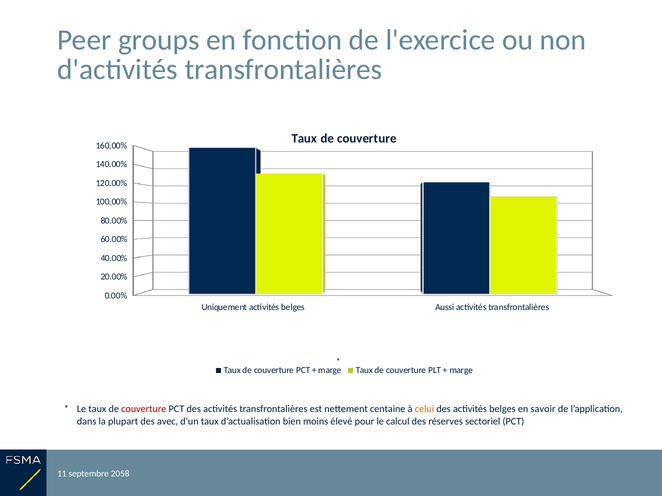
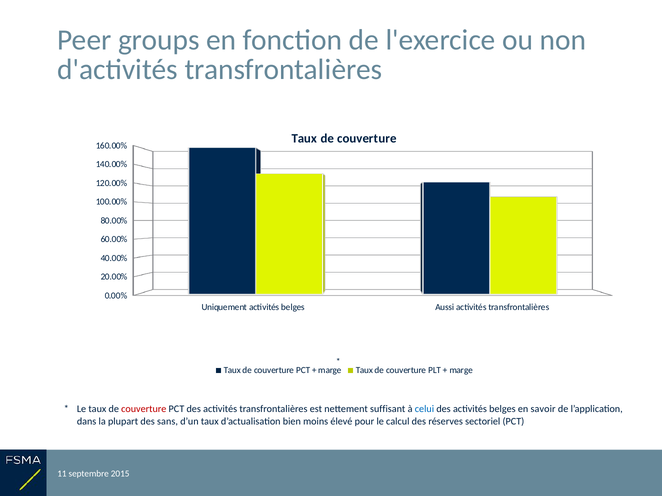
centaine: centaine -> suffisant
celui colour: orange -> blue
avec: avec -> sans
2058: 2058 -> 2015
